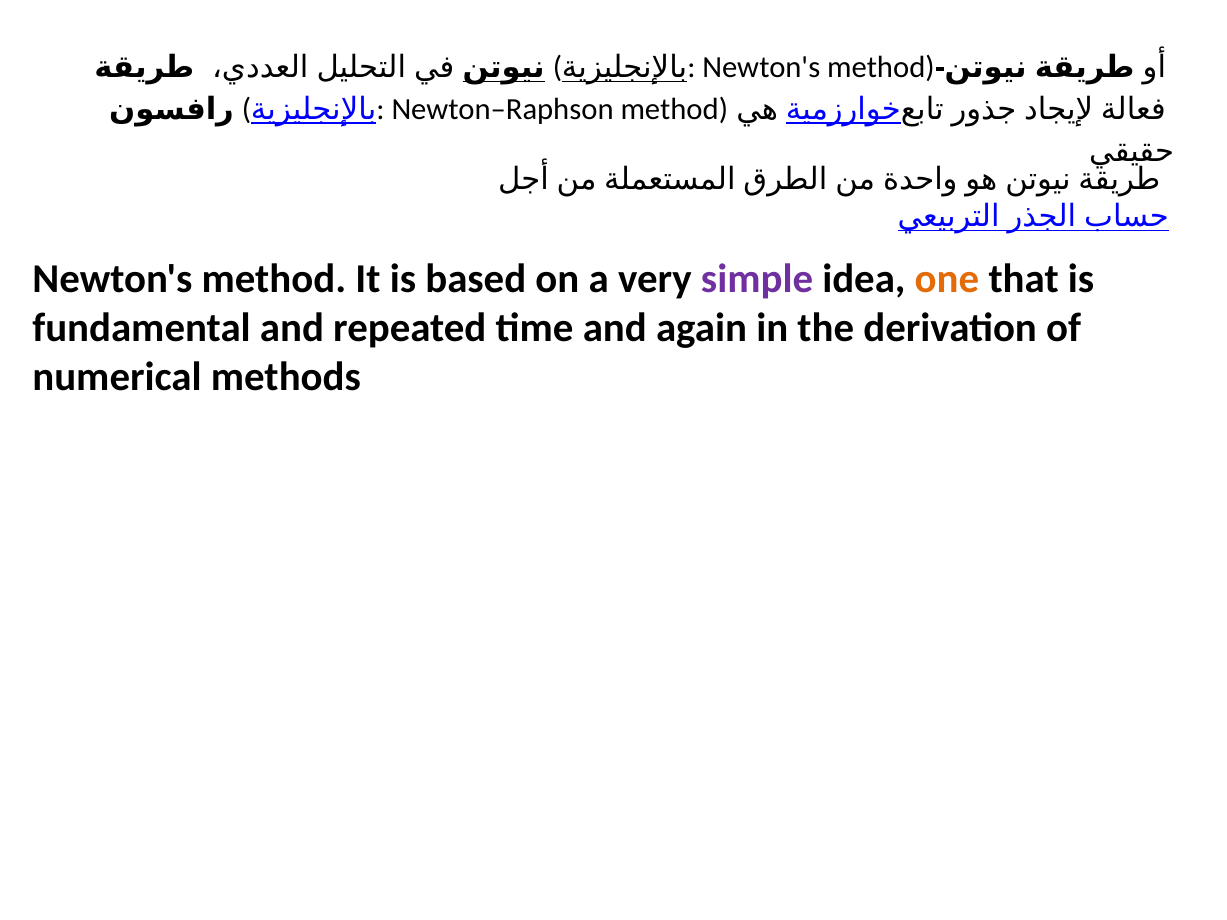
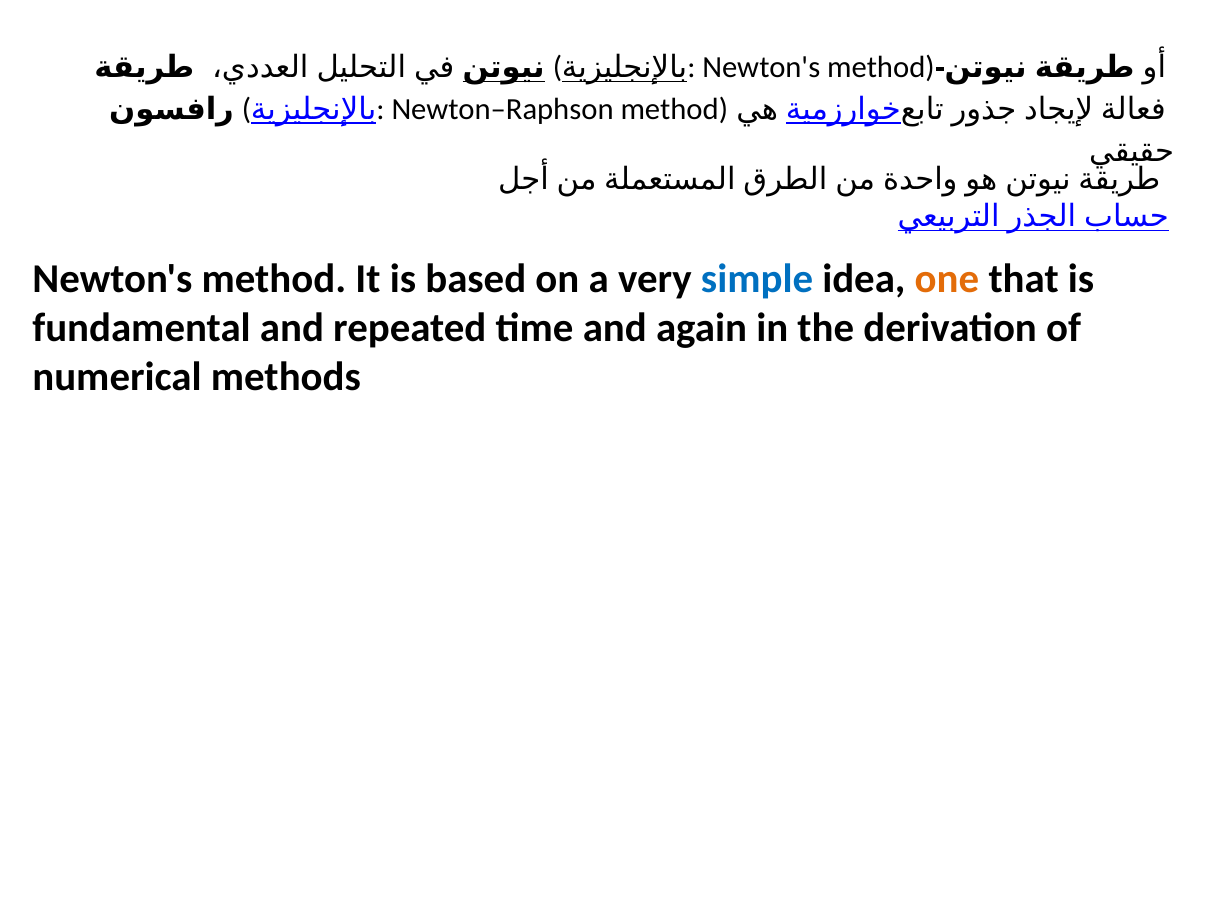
simple colour: purple -> blue
